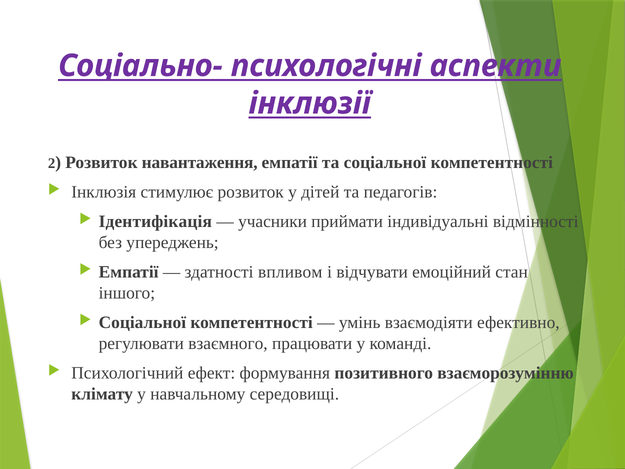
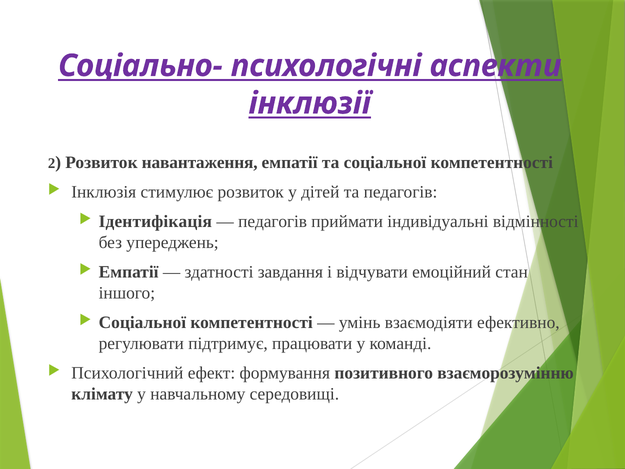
учасники at (273, 222): учасники -> педагогів
впливом: впливом -> завдання
взаємного: взаємного -> підтримує
